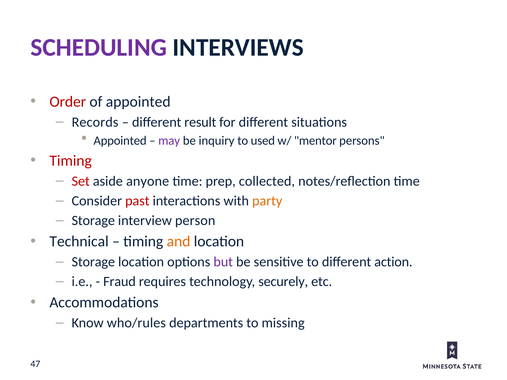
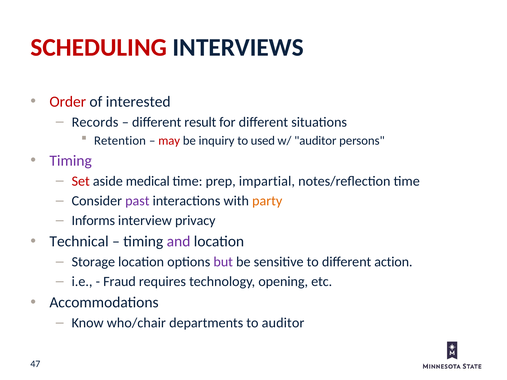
SCHEDULING colour: purple -> red
of appointed: appointed -> interested
Appointed at (120, 141): Appointed -> Retention
may colour: purple -> red
w/ mentor: mentor -> auditor
Timing at (71, 161) colour: red -> purple
anyone: anyone -> medical
collected: collected -> impartial
past colour: red -> purple
Storage at (93, 221): Storage -> Informs
person: person -> privacy
and colour: orange -> purple
securely: securely -> opening
who/rules: who/rules -> who/chair
to missing: missing -> auditor
